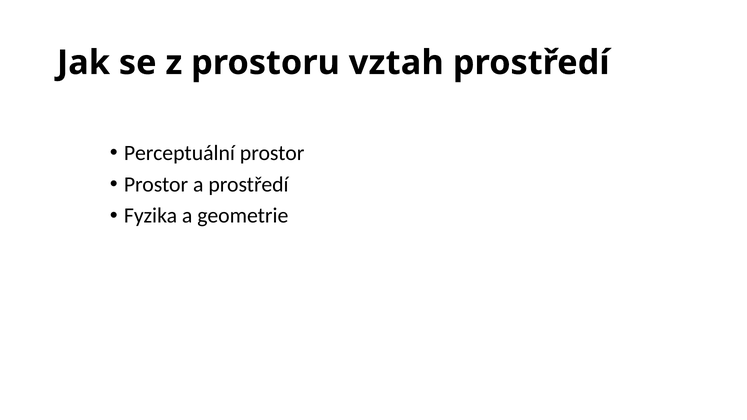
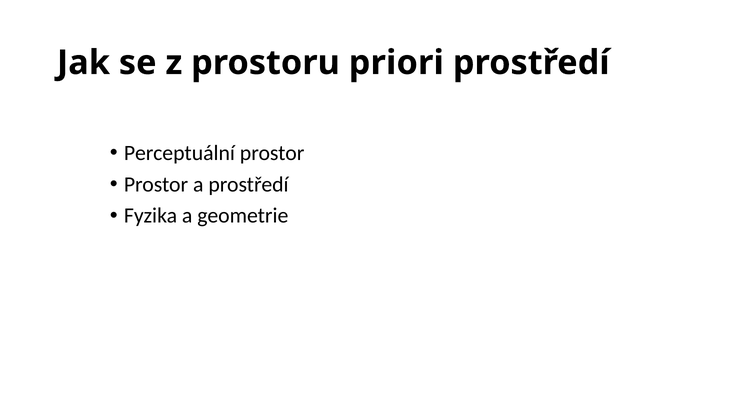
vztah: vztah -> priori
